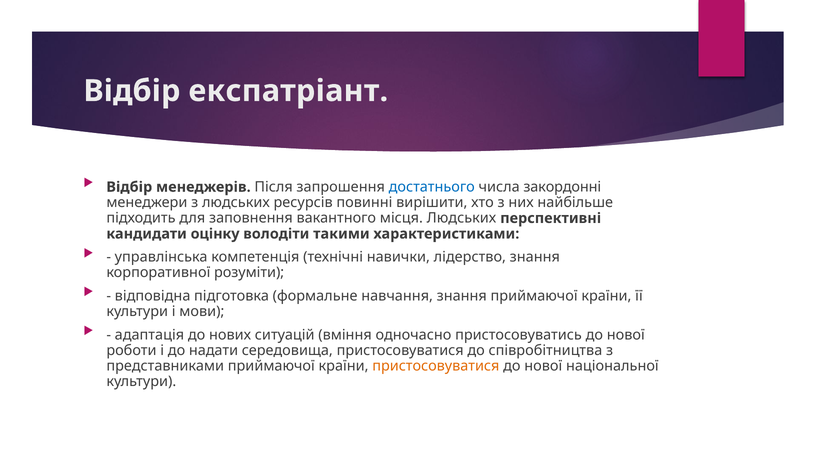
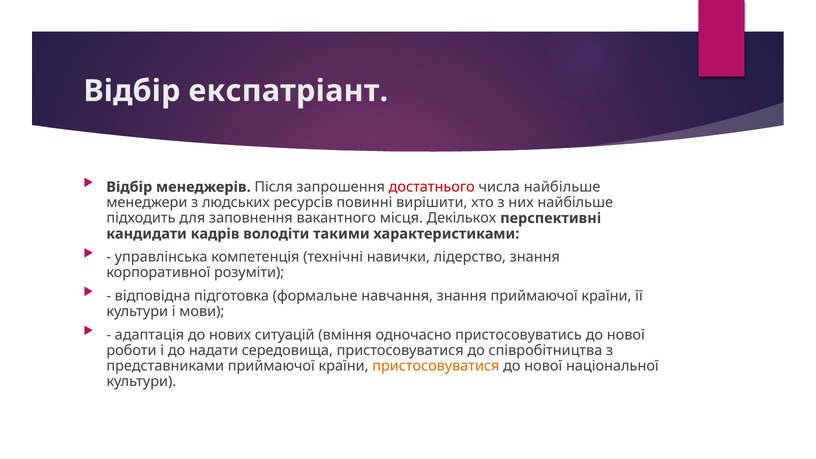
достатнього colour: blue -> red
числа закордонні: закордонні -> найбільше
місця Людських: Людських -> Декількох
оцінку: оцінку -> кадрів
